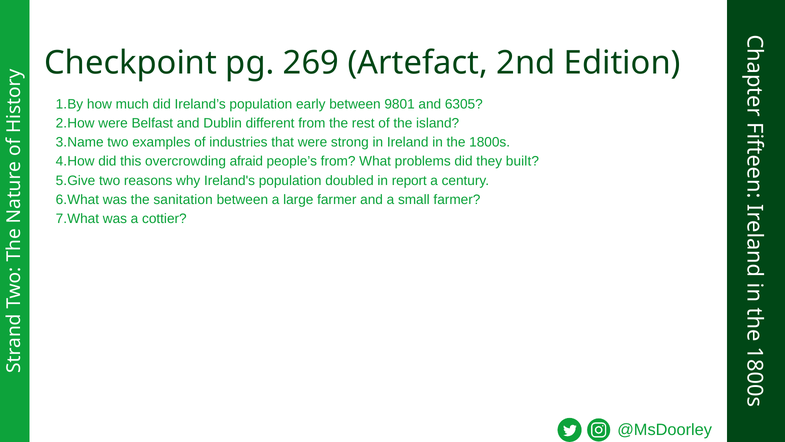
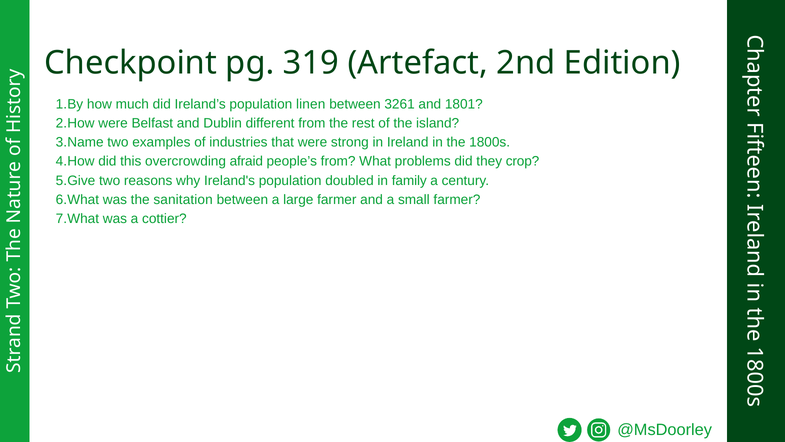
269: 269 -> 319
early: early -> linen
9801: 9801 -> 3261
6305: 6305 -> 1801
built: built -> crop
report: report -> family
